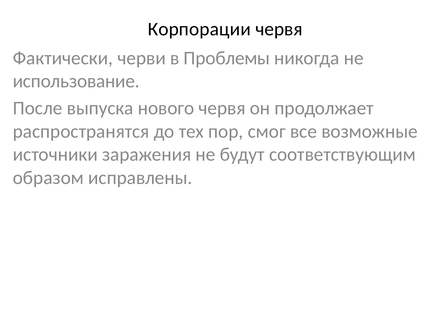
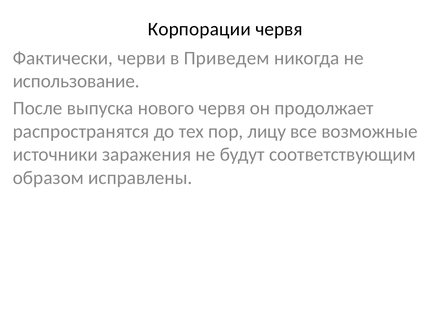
Проблемы: Проблемы -> Приведем
смог: смог -> лицу
